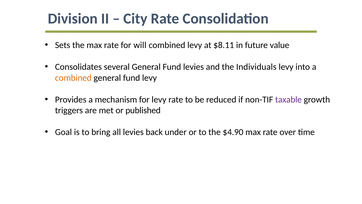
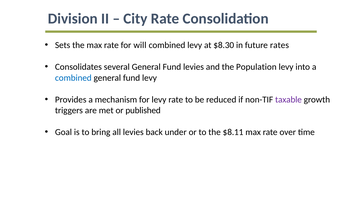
$8.11: $8.11 -> $8.30
value: value -> rates
Individuals: Individuals -> Population
combined at (73, 78) colour: orange -> blue
$4.90: $4.90 -> $8.11
